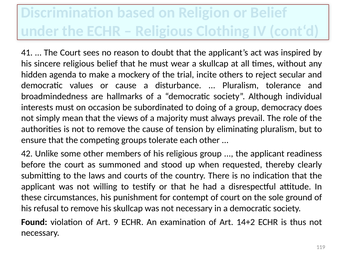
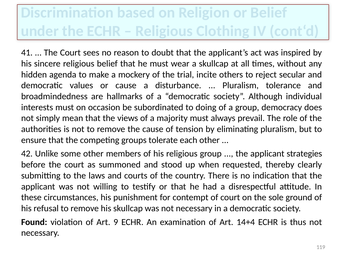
readiness: readiness -> strategies
14+2: 14+2 -> 14+4
